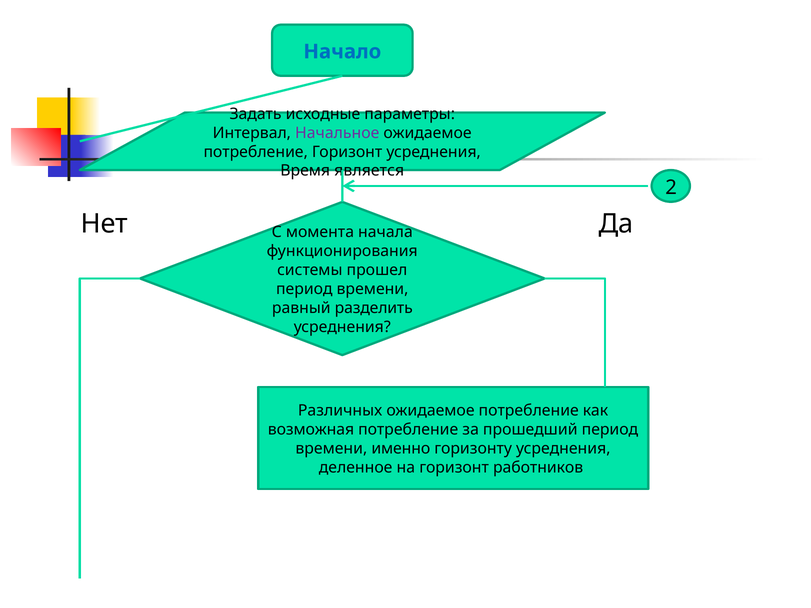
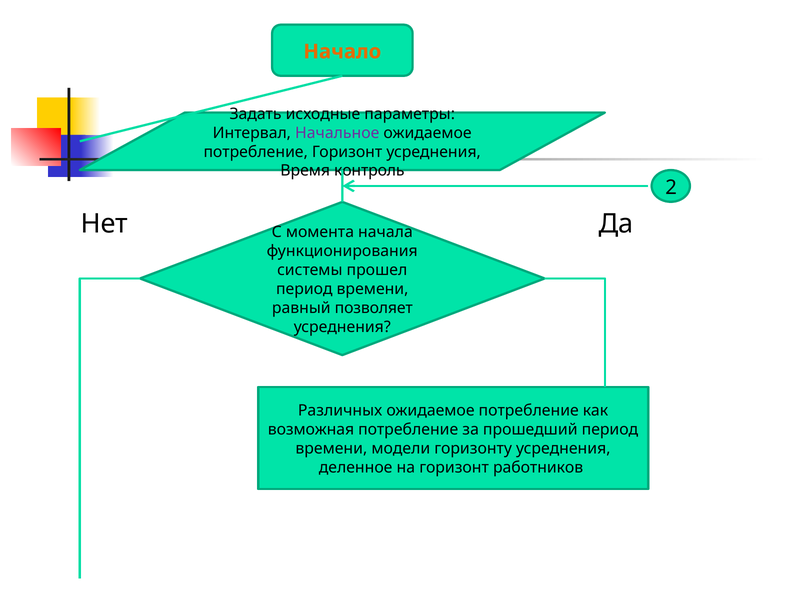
Начало colour: blue -> orange
является: является -> контроль
разделить: разделить -> позволяет
именно: именно -> модели
